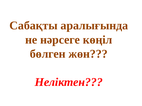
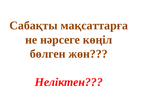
аралығында: аралығында -> мақсаттарға
